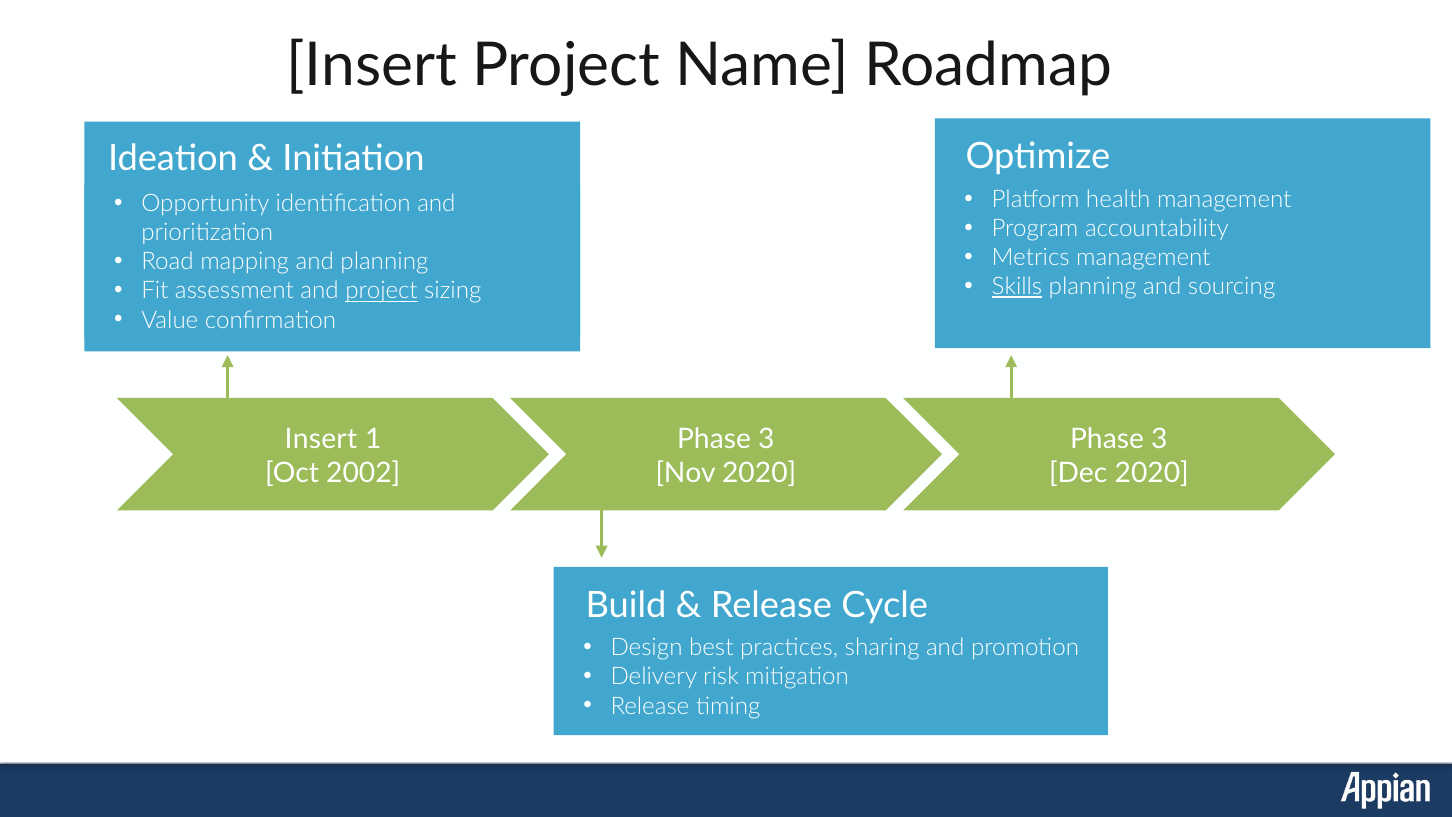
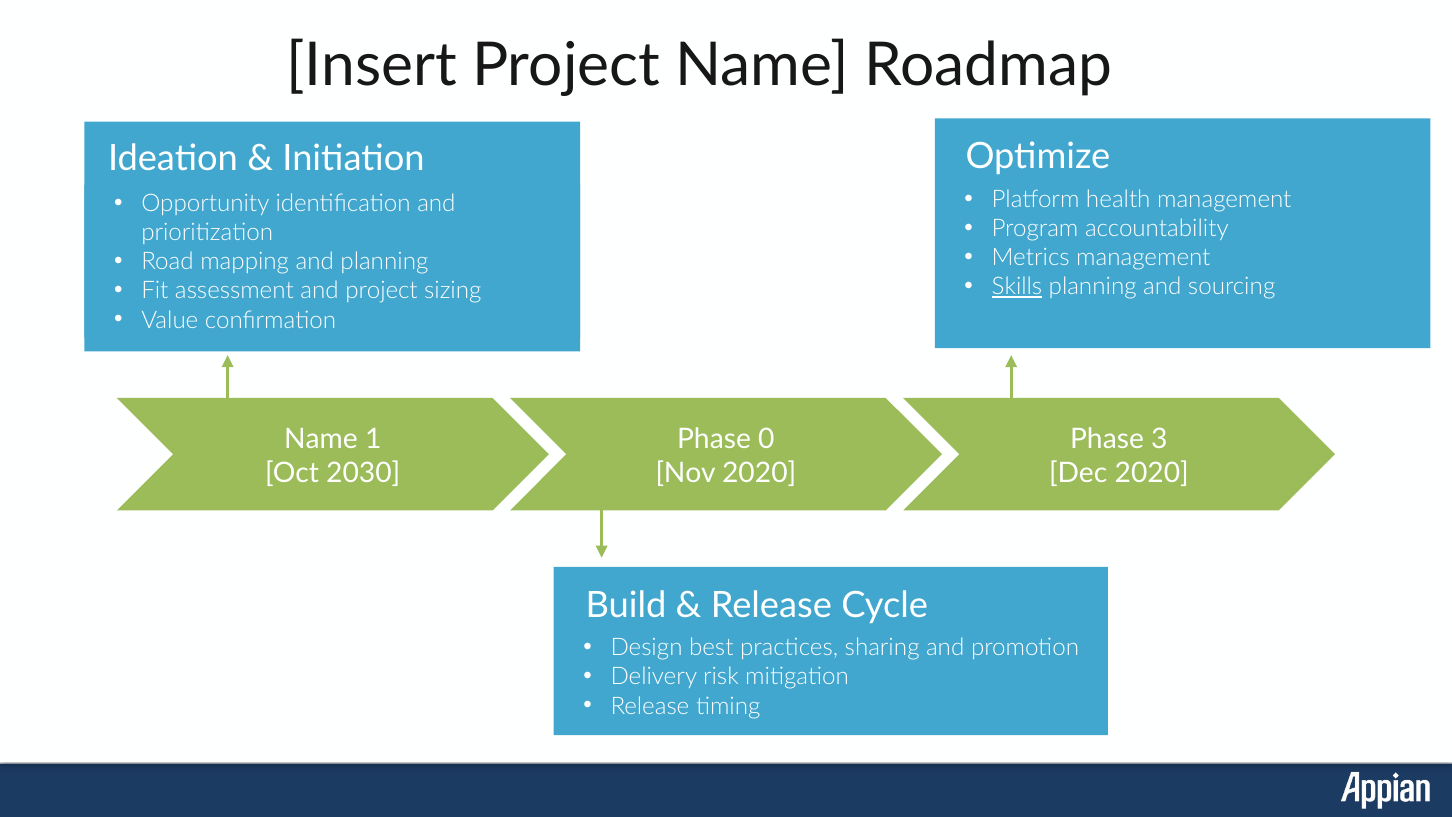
project at (381, 291) underline: present -> none
Insert at (321, 439): Insert -> Name
3 at (766, 439): 3 -> 0
2002: 2002 -> 2030
